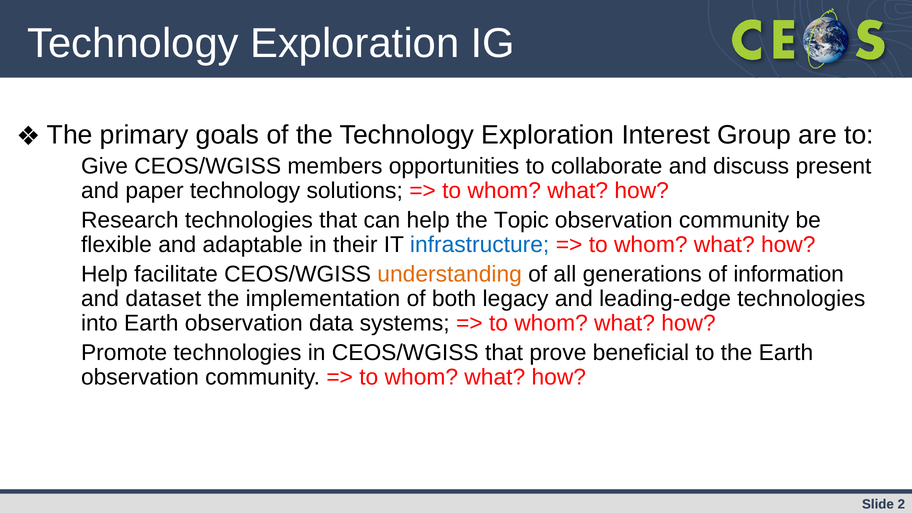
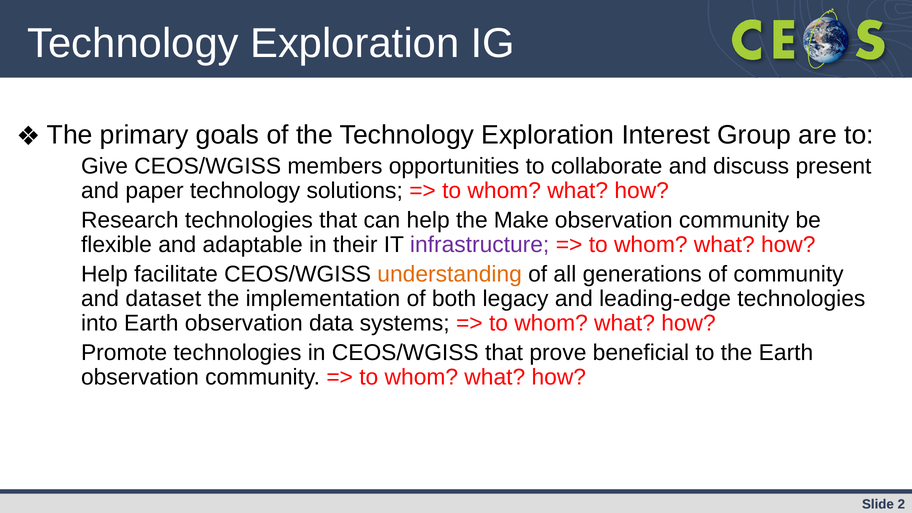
Topic: Topic -> Make
infrastructure colour: blue -> purple
of information: information -> community
